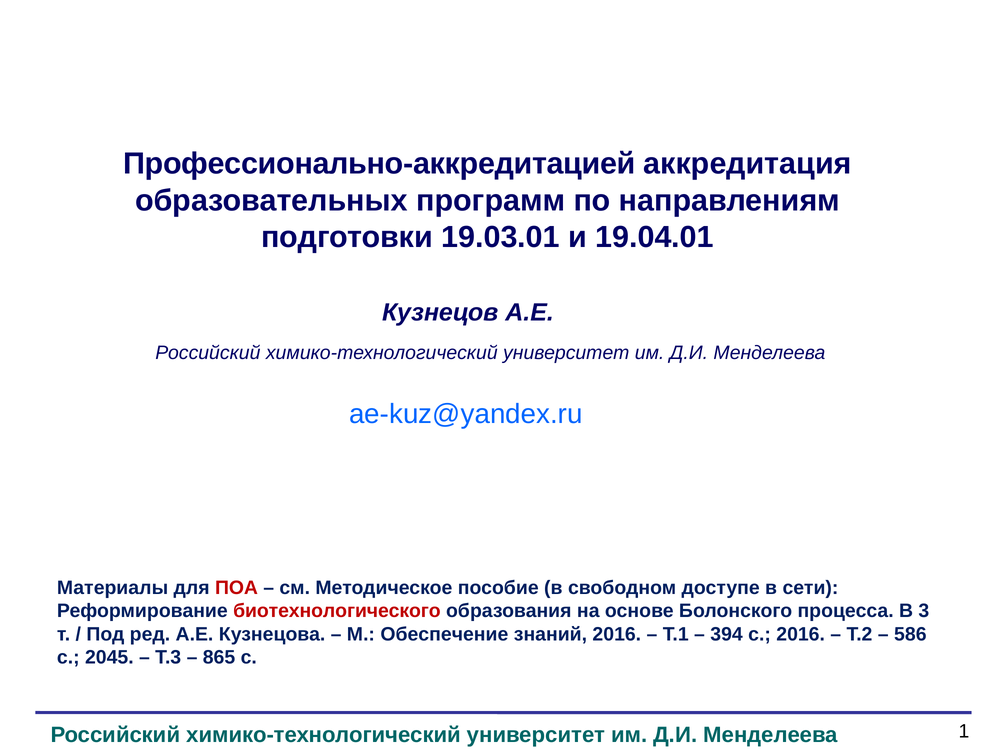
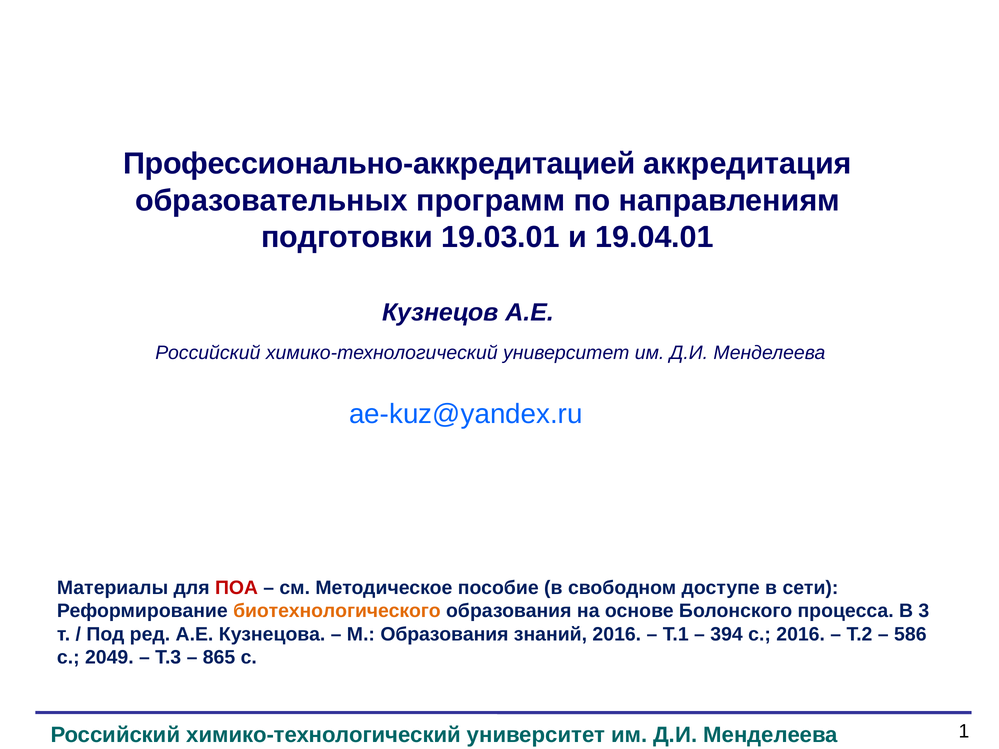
биотехнологического colour: red -> orange
М Обеспечение: Обеспечение -> Образования
2045: 2045 -> 2049
